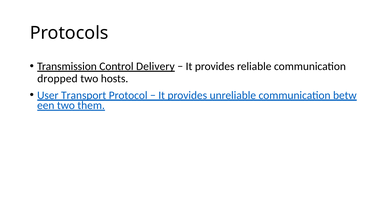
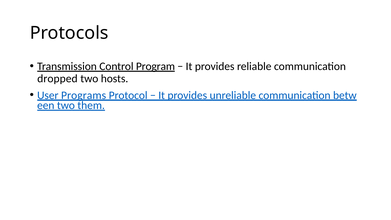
Delivery: Delivery -> Program
Transport: Transport -> Programs
